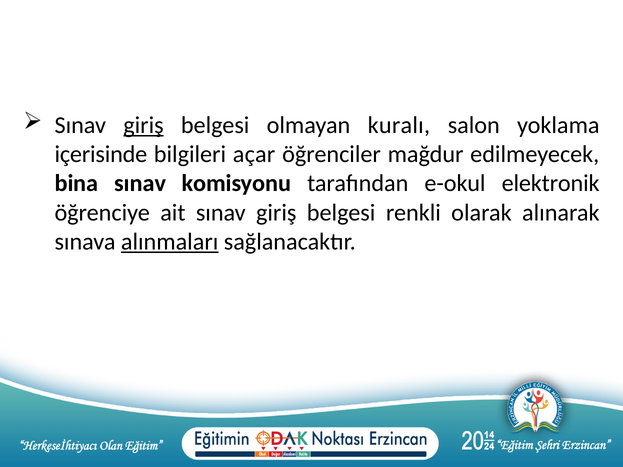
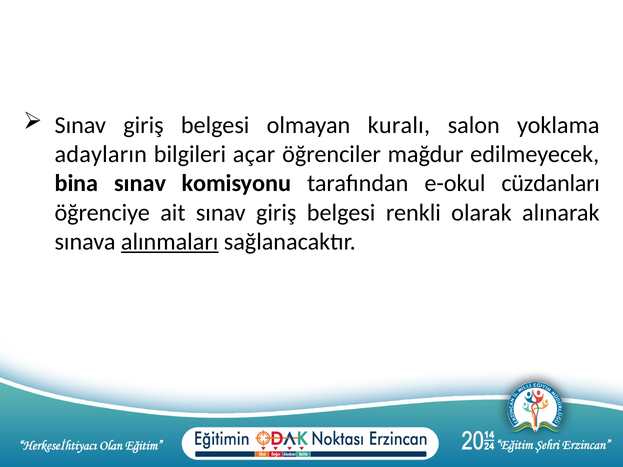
giriş at (143, 125) underline: present -> none
içerisinde: içerisinde -> adayların
elektronik: elektronik -> cüzdanları
